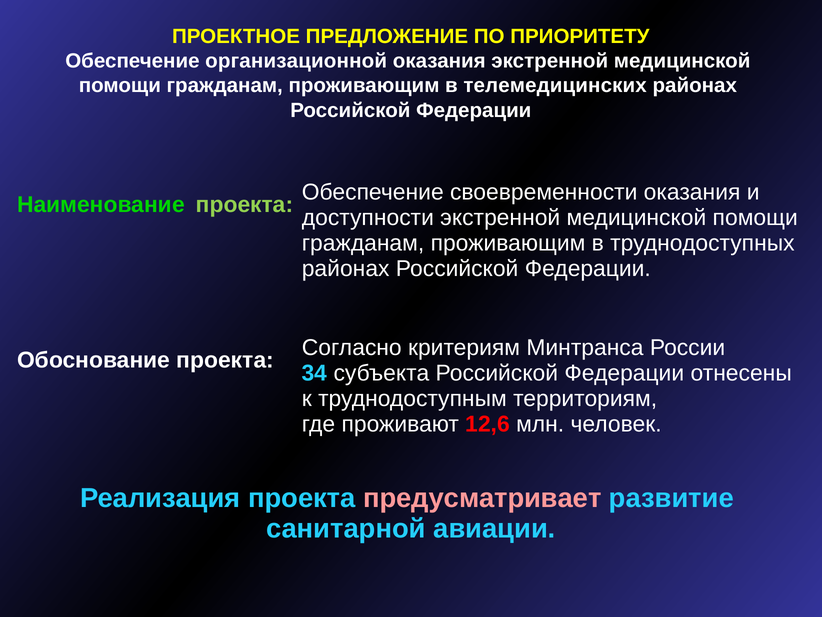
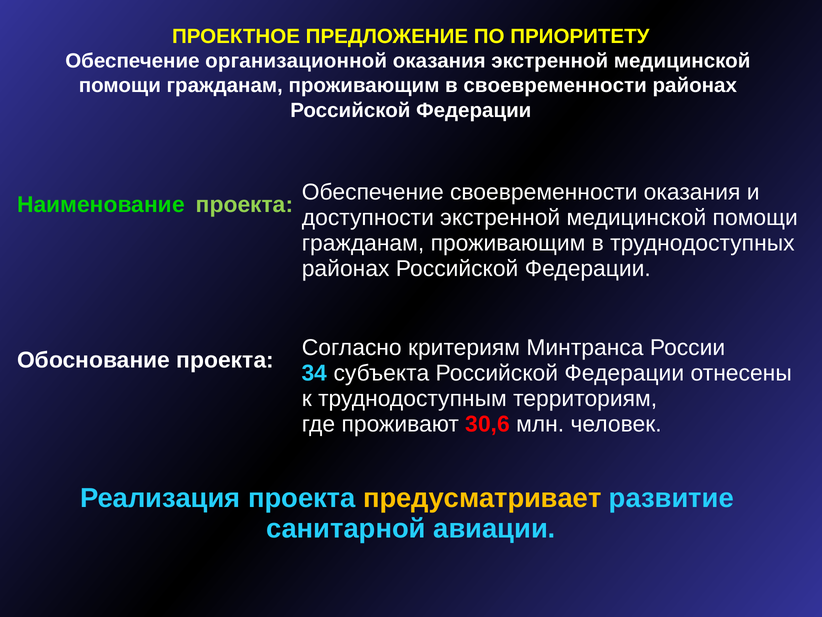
в телемедицинских: телемедицинских -> своевременности
12,6: 12,6 -> 30,6
предусматривает colour: pink -> yellow
